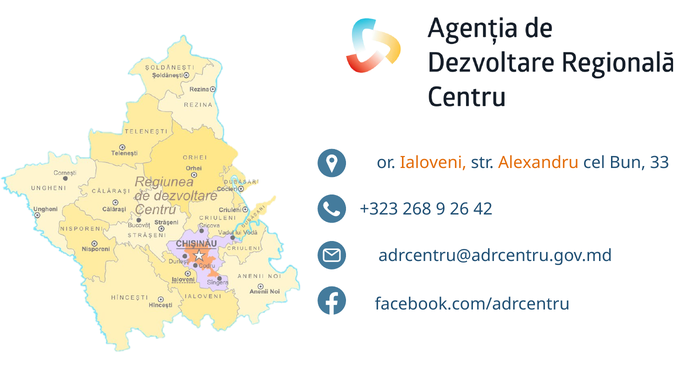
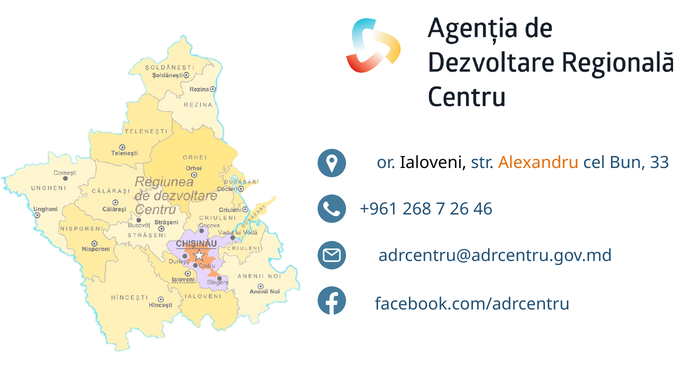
Ialoveni colour: orange -> black
+323: +323 -> +961
9: 9 -> 7
42: 42 -> 46
